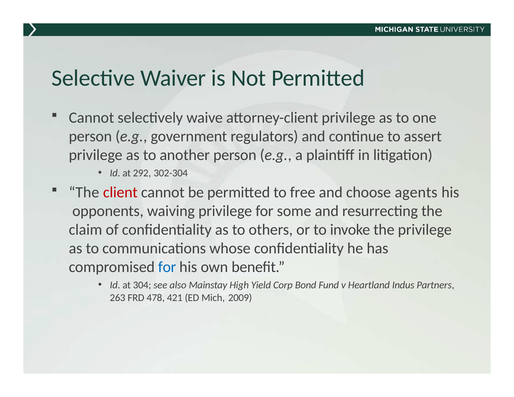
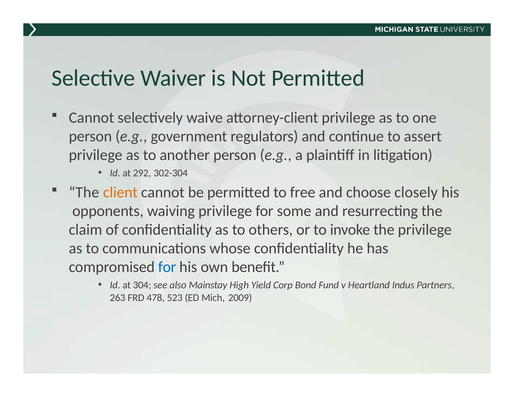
client colour: red -> orange
agents: agents -> closely
421: 421 -> 523
